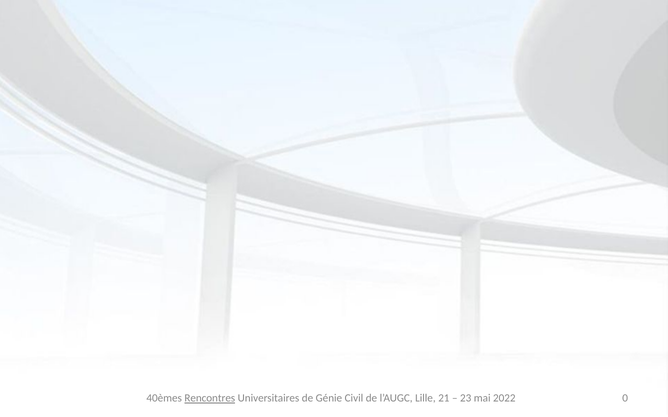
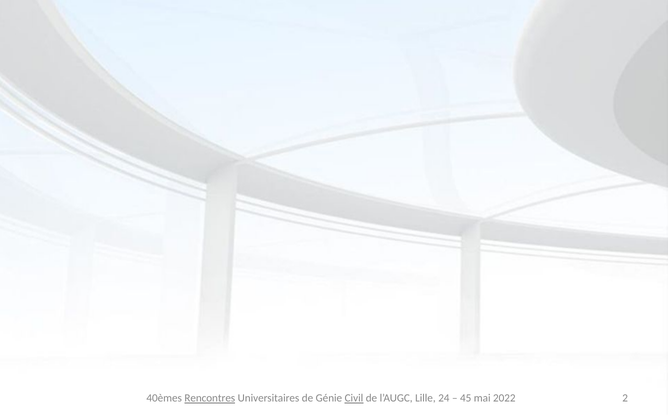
Civil underline: none -> present
21: 21 -> 24
23: 23 -> 45
0: 0 -> 2
